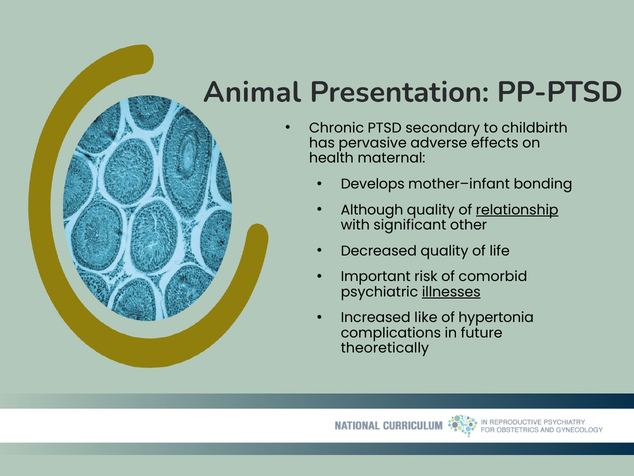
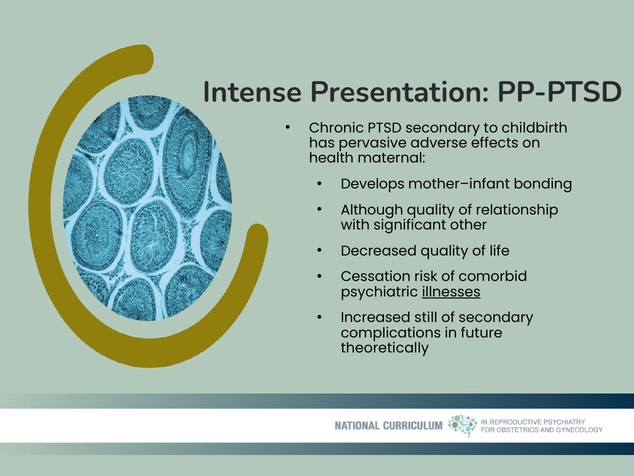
Animal: Animal -> Intense
relationship underline: present -> none
Important: Important -> Cessation
like: like -> still
of hypertonia: hypertonia -> secondary
